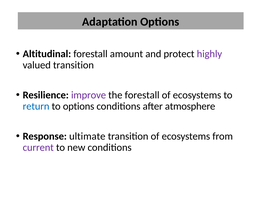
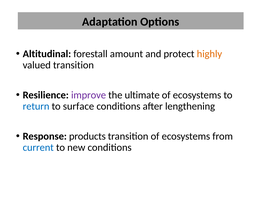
highly colour: purple -> orange
the forestall: forestall -> ultimate
to options: options -> surface
atmosphere: atmosphere -> lengthening
ultimate: ultimate -> products
current colour: purple -> blue
